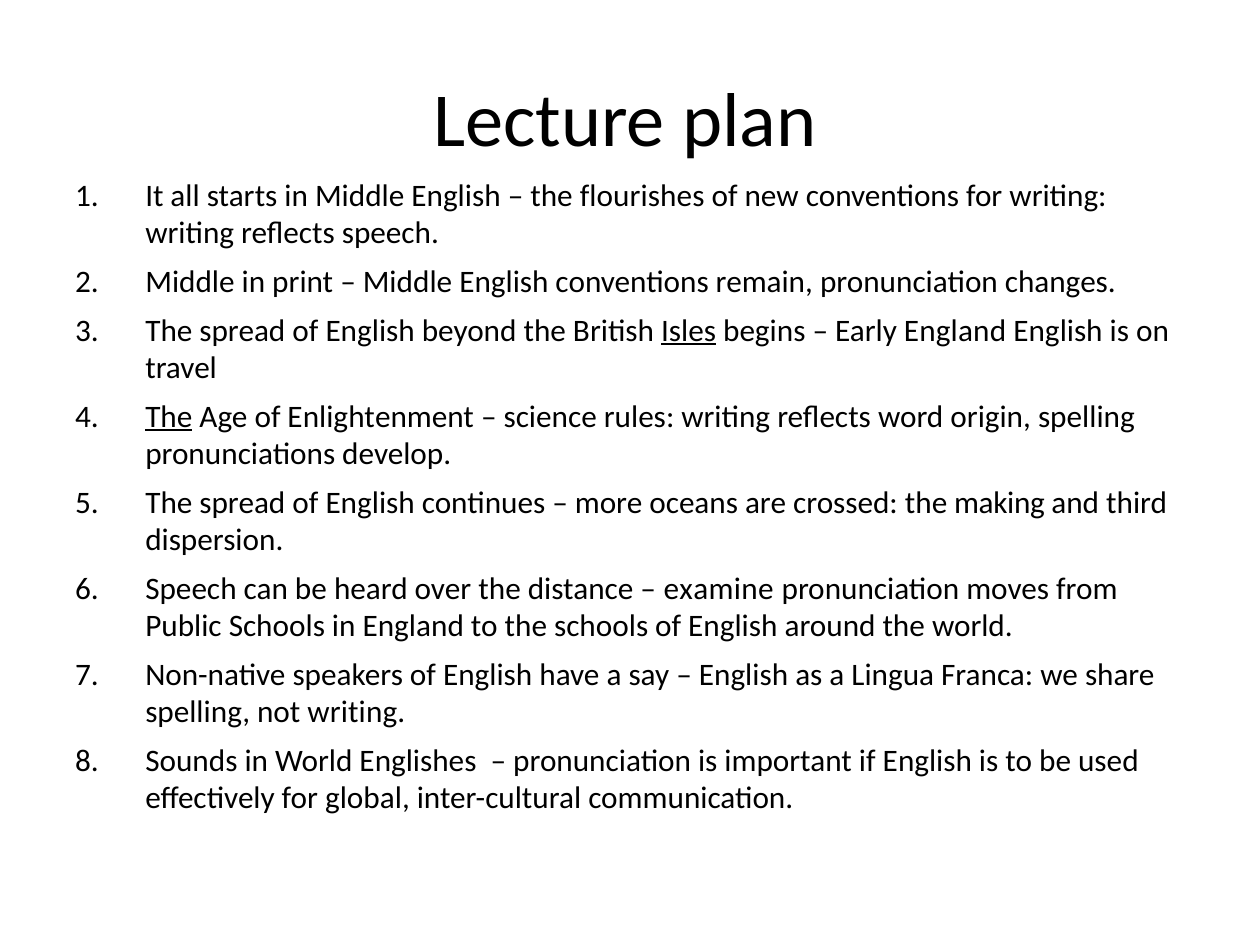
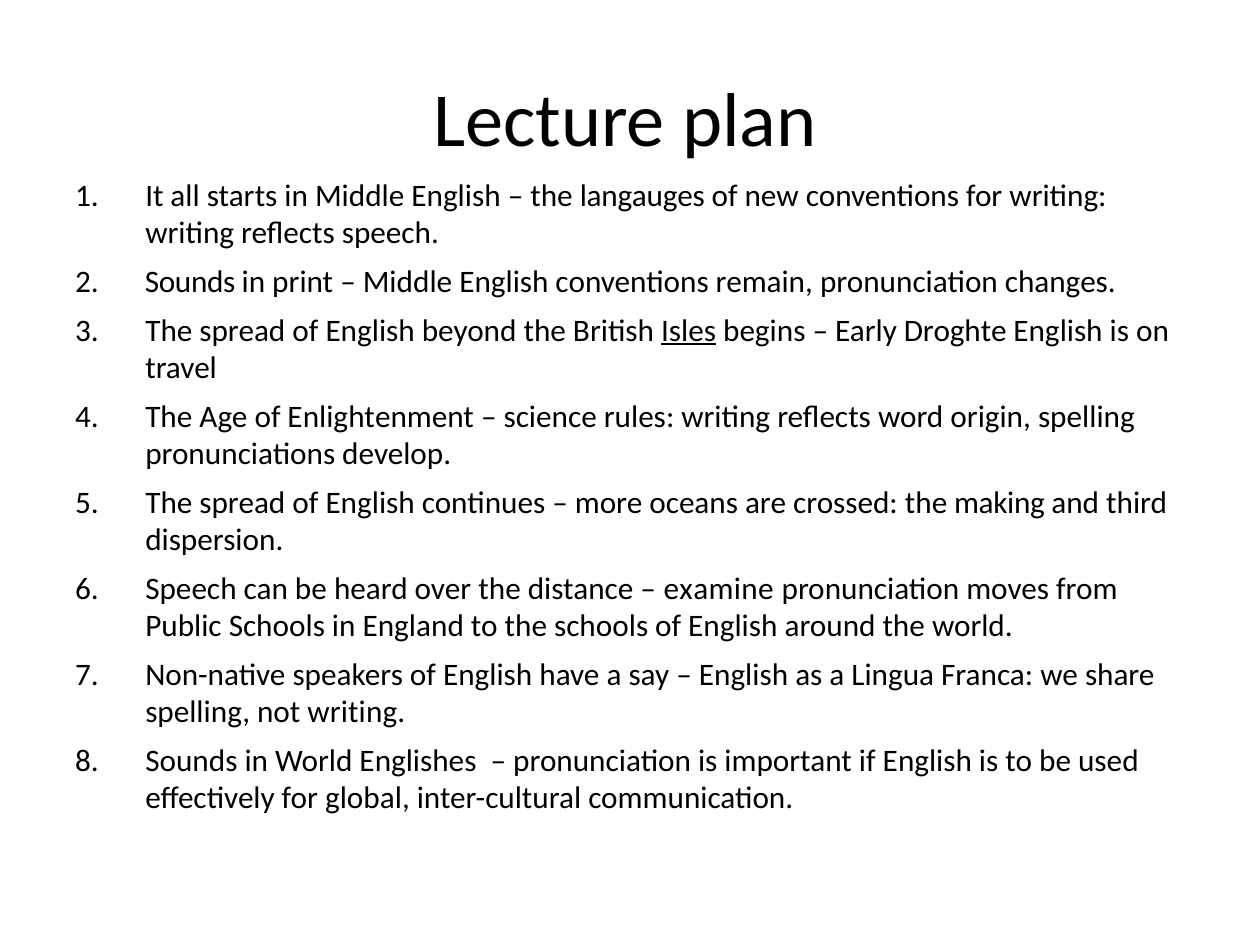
flourishes: flourishes -> langauges
Middle at (190, 282): Middle -> Sounds
Early England: England -> Droghte
The at (169, 417) underline: present -> none
